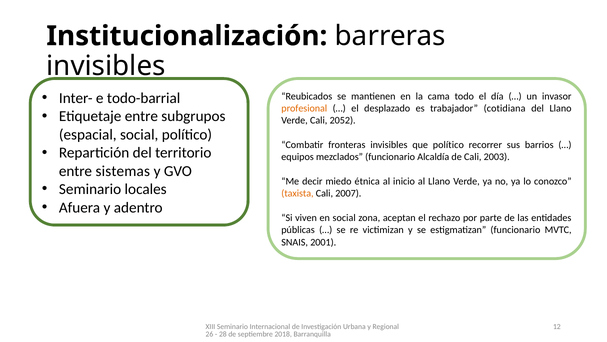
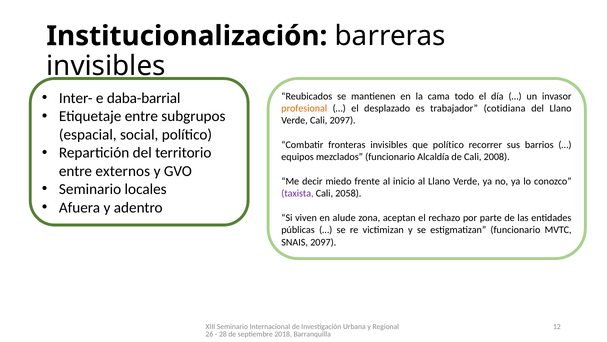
todo-barrial: todo-barrial -> daba-barrial
Cali 2052: 2052 -> 2097
2003: 2003 -> 2008
sistemas: sistemas -> externos
étnica: étnica -> frente
taxista colour: orange -> purple
2007: 2007 -> 2058
en social: social -> alude
SNAIS 2001: 2001 -> 2097
